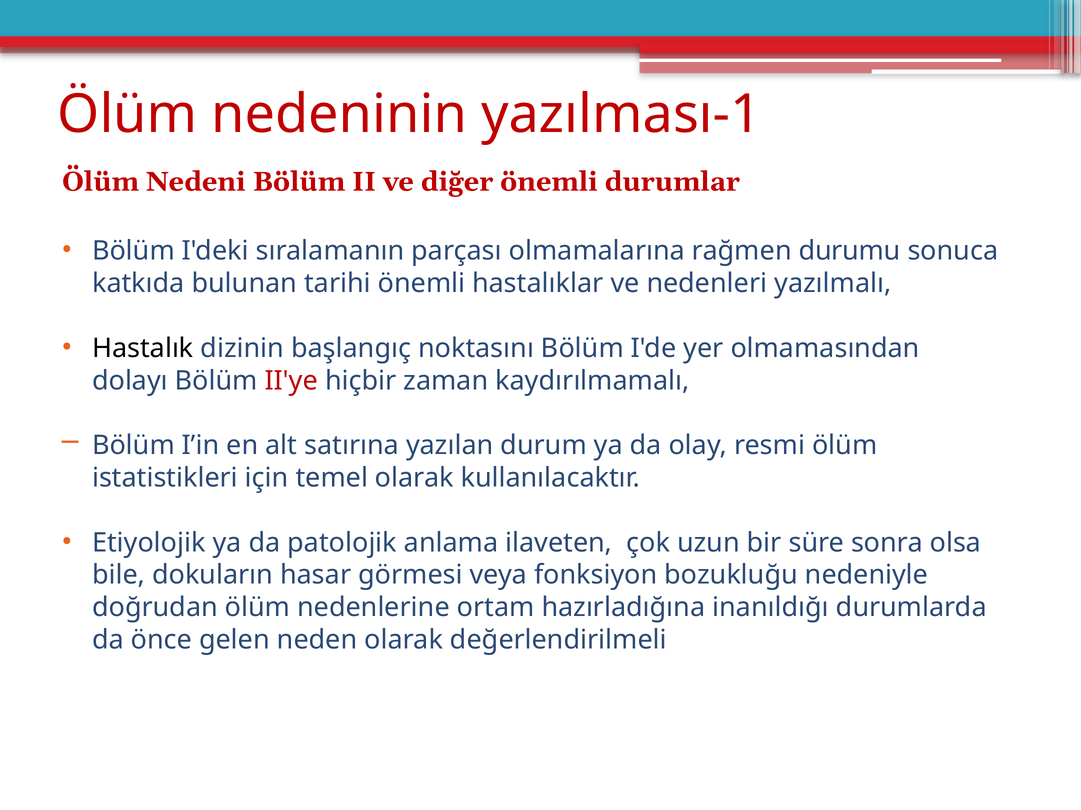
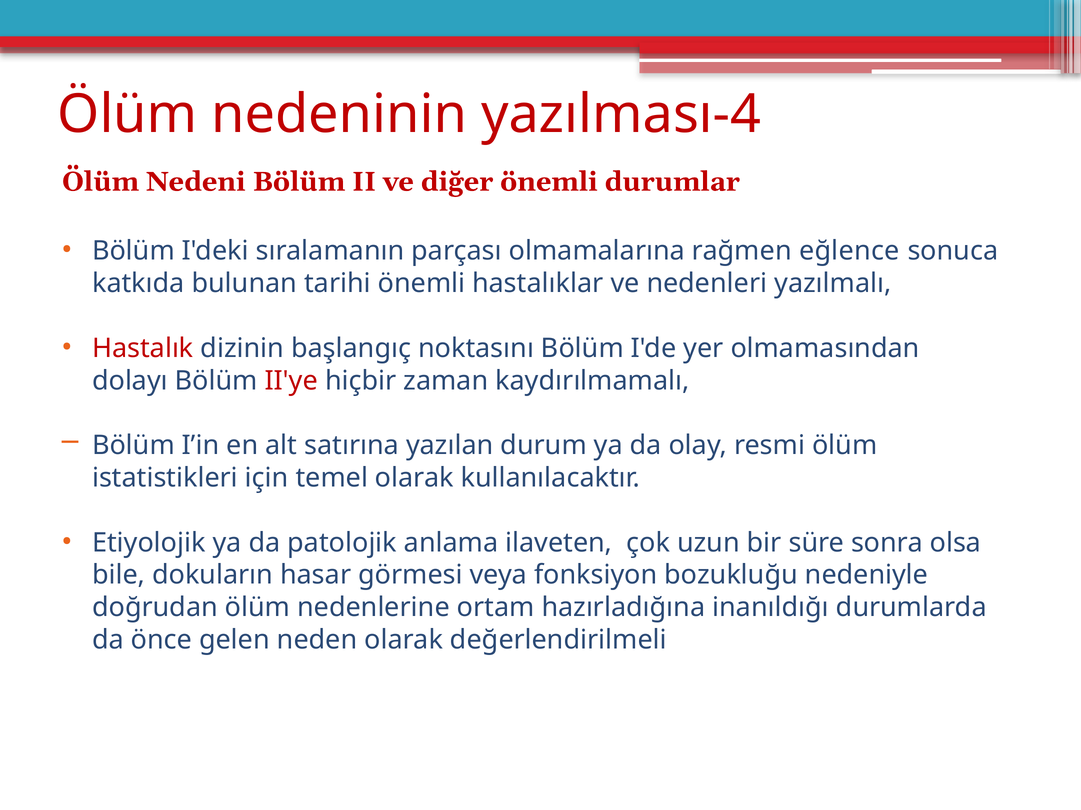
yazılması-1: yazılması-1 -> yazılması-4
durumu: durumu -> eğlence
Hastalık colour: black -> red
